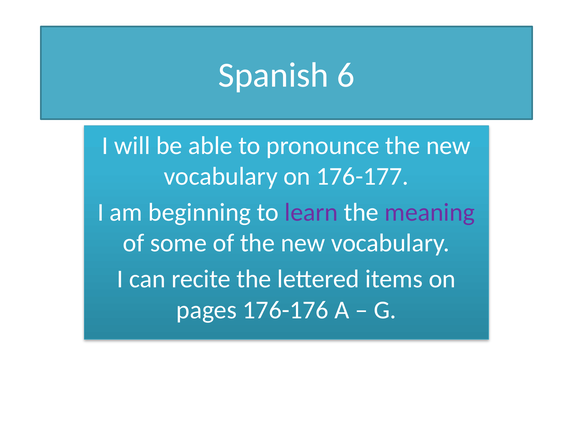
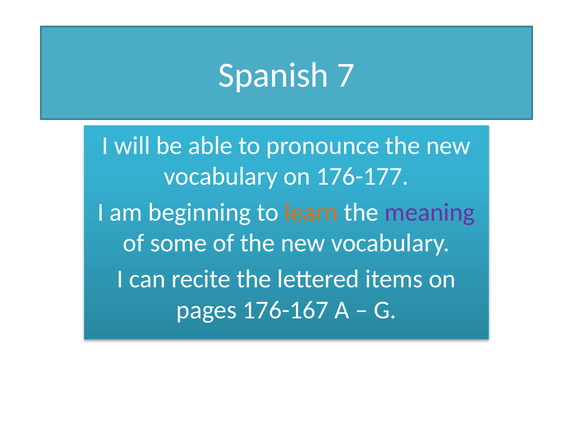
6: 6 -> 7
learn colour: purple -> orange
176-176: 176-176 -> 176-167
